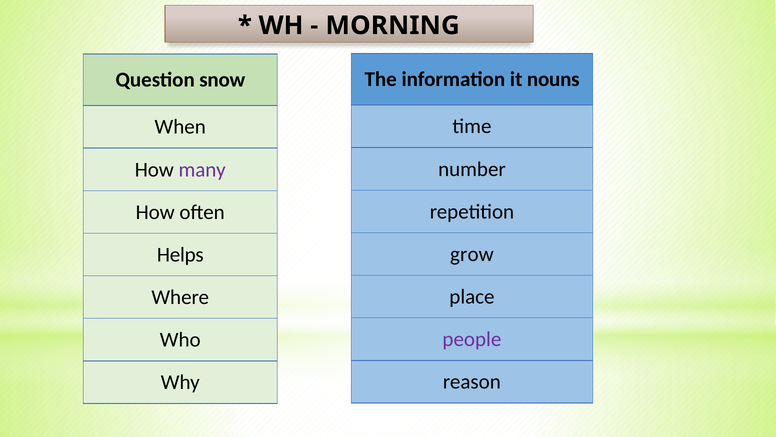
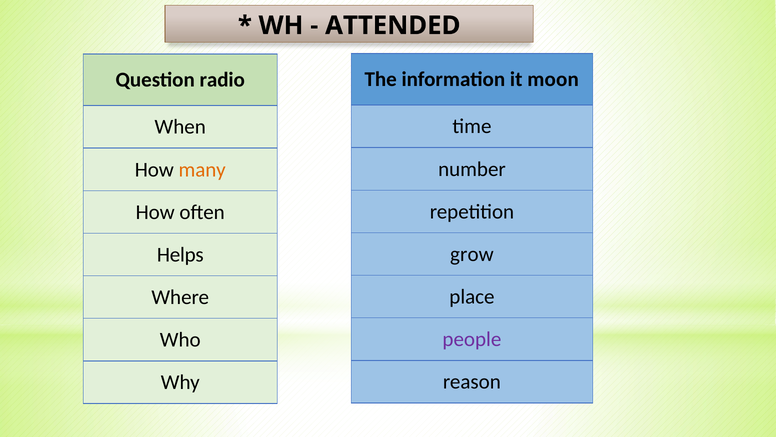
MORNING: MORNING -> ATTENDED
nouns: nouns -> moon
snow: snow -> radio
many colour: purple -> orange
